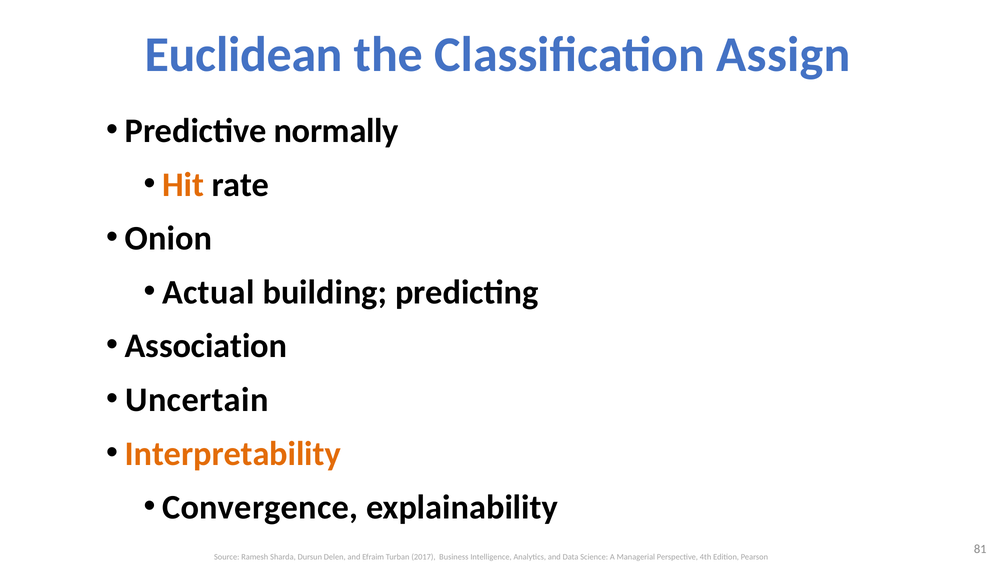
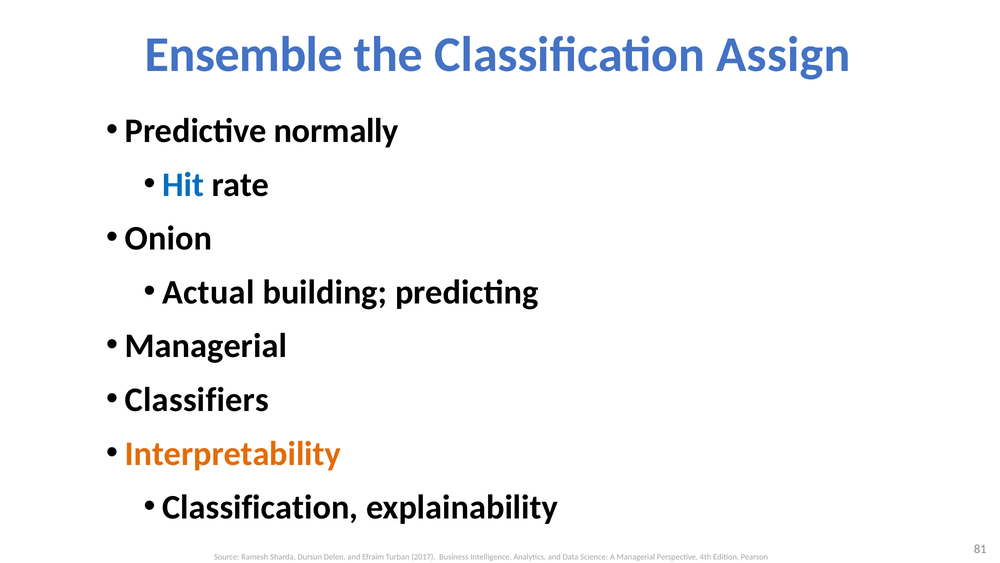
Euclidean: Euclidean -> Ensemble
Hit colour: orange -> blue
Association at (206, 346): Association -> Managerial
Uncertain: Uncertain -> Classifiers
Convergence at (260, 507): Convergence -> Classification
